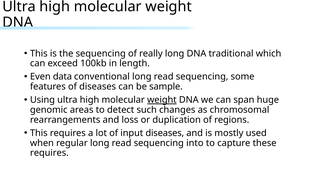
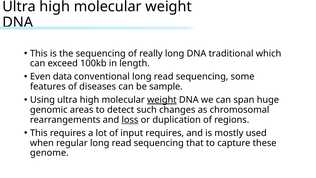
loss underline: none -> present
input diseases: diseases -> requires
into: into -> that
requires at (49, 153): requires -> genome
